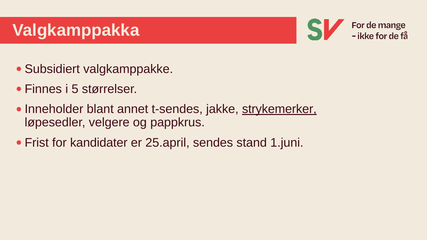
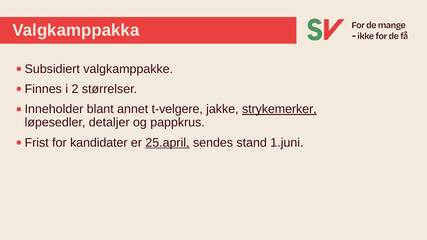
5: 5 -> 2
t-sendes: t-sendes -> t-velgere
velgere: velgere -> detaljer
25.april underline: none -> present
